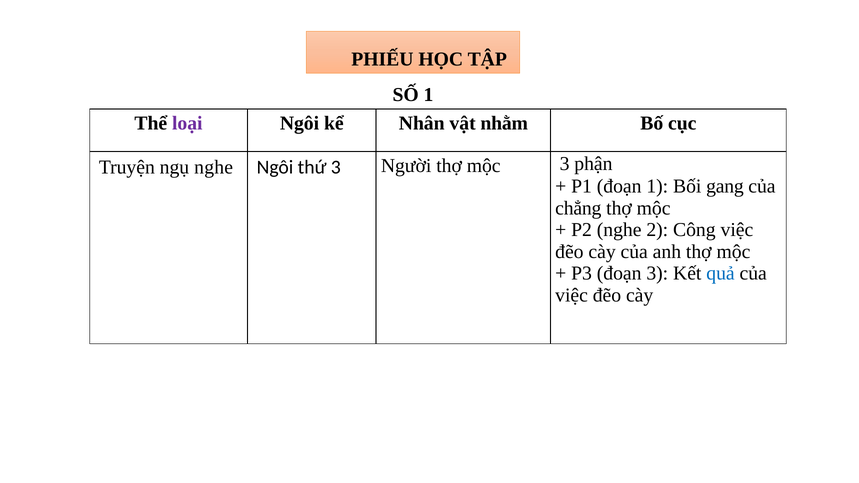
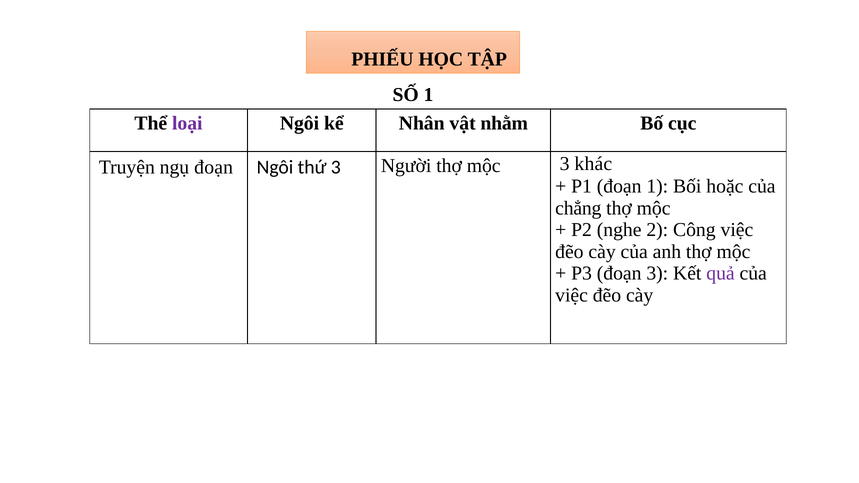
ngụ nghe: nghe -> đoạn
phận: phận -> khác
gang: gang -> hoặc
quả colour: blue -> purple
